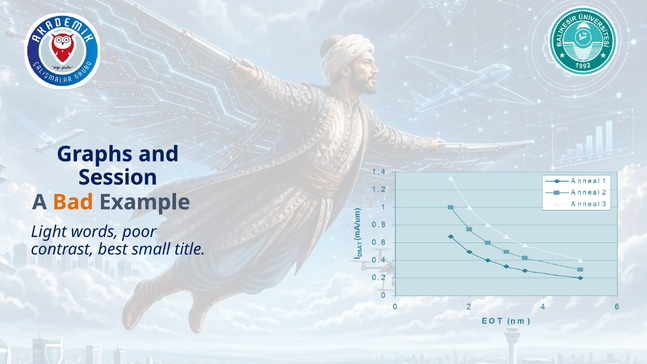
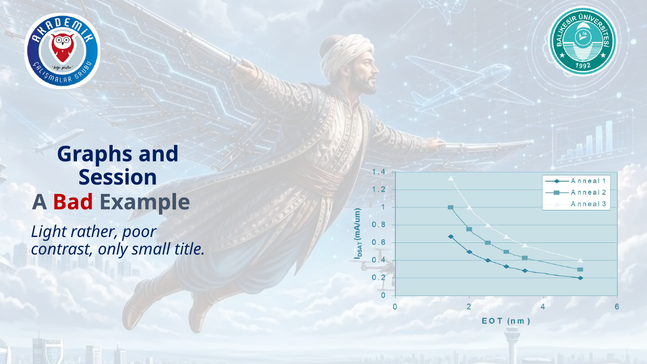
Bad colour: orange -> red
words: words -> rather
best: best -> only
